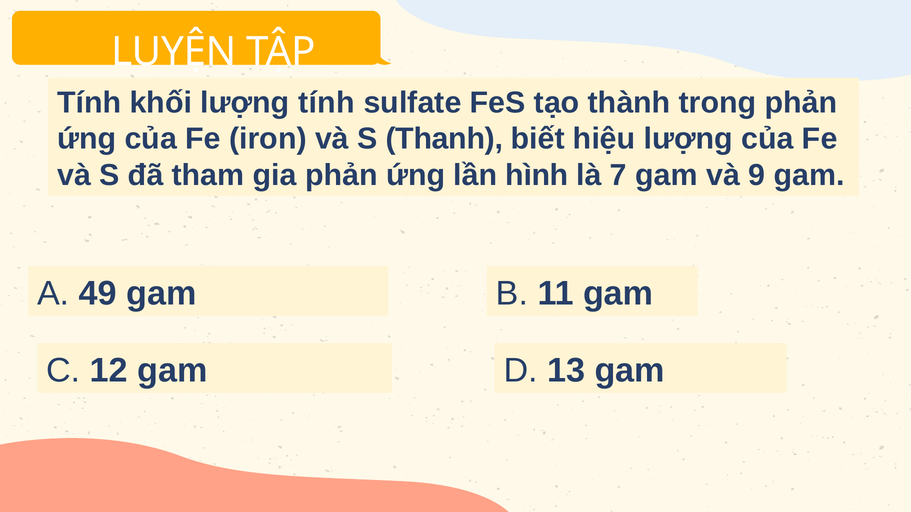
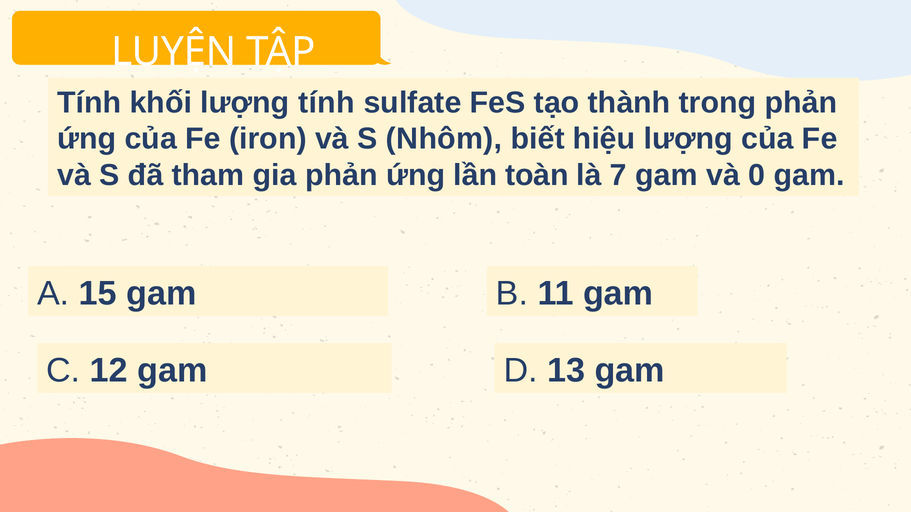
Thanh: Thanh -> Nhôm
hình: hình -> toàn
9: 9 -> 0
49: 49 -> 15
